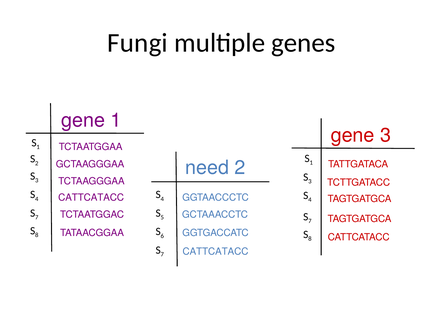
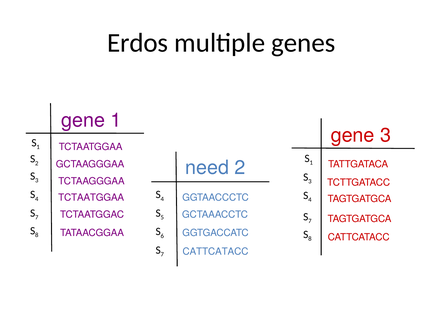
Fungi: Fungi -> Erdos
CATTCATACC at (91, 197): CATTCATACC -> TCTAATGGAA
